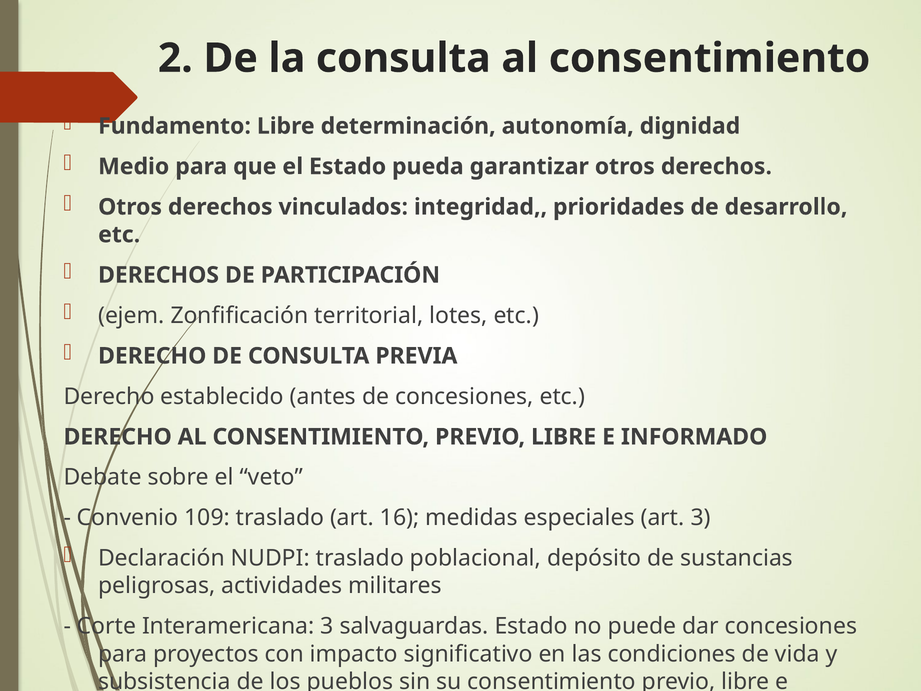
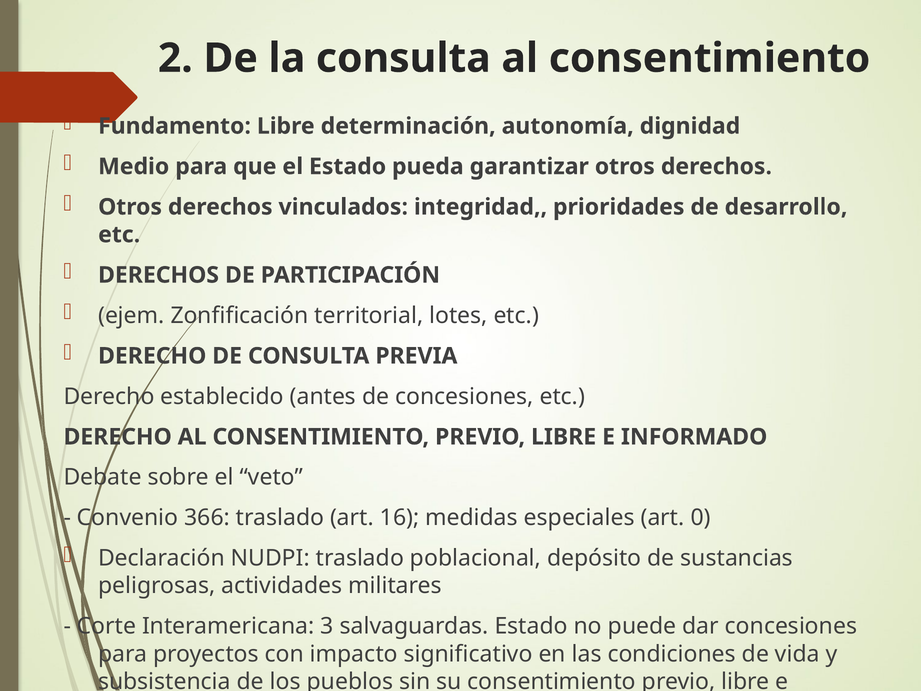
109: 109 -> 366
art 3: 3 -> 0
